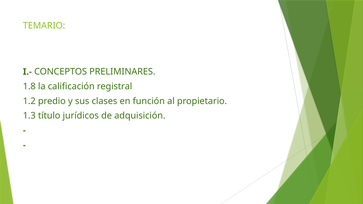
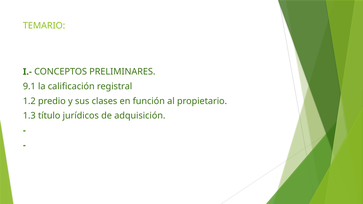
1.8: 1.8 -> 9.1
